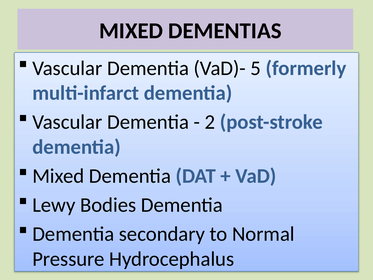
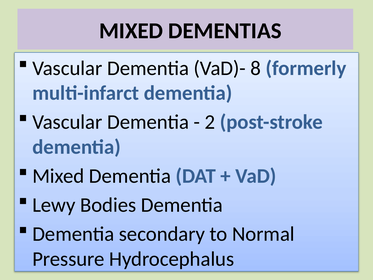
5: 5 -> 8
